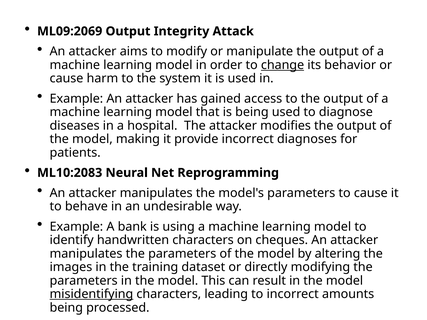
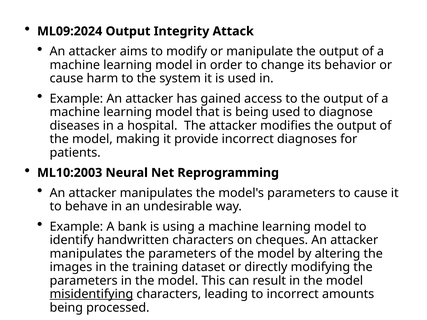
ML09:2069: ML09:2069 -> ML09:2024
change underline: present -> none
ML10:2083: ML10:2083 -> ML10:2003
